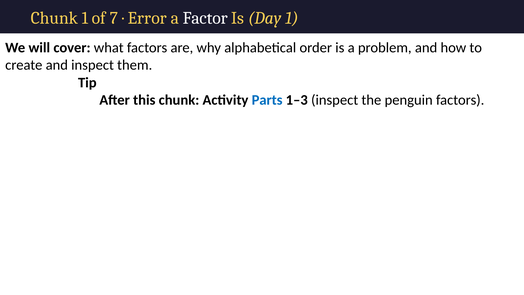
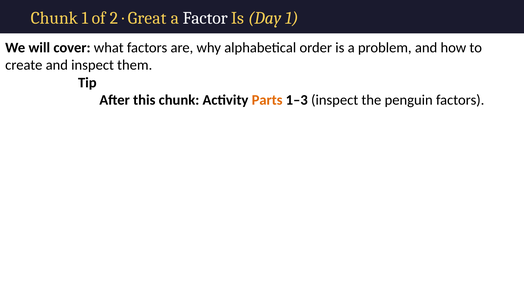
7: 7 -> 2
Error: Error -> Great
Parts colour: blue -> orange
